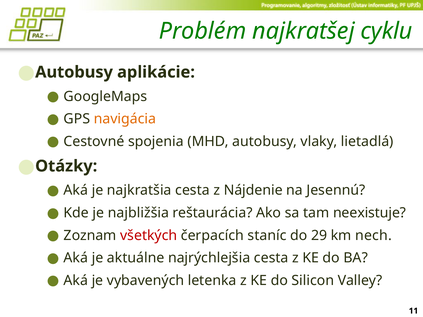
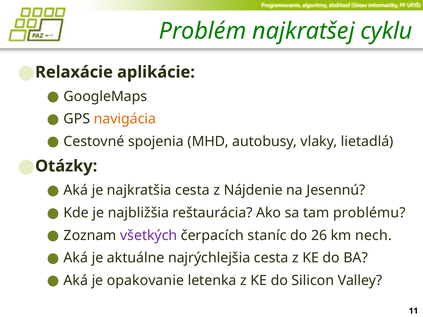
Autobusy at (74, 72): Autobusy -> Relaxácie
neexistuje: neexistuje -> problému
všetkých colour: red -> purple
29: 29 -> 26
vybavených: vybavených -> opakovanie
